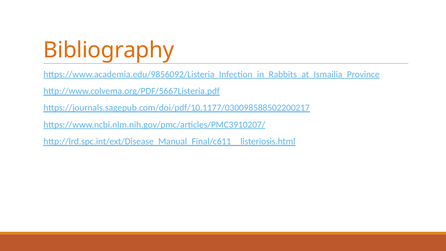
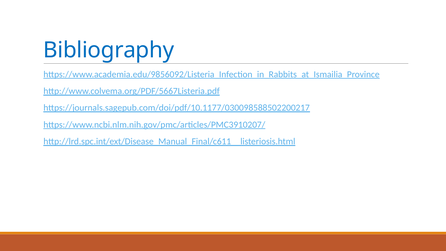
Bibliography colour: orange -> blue
